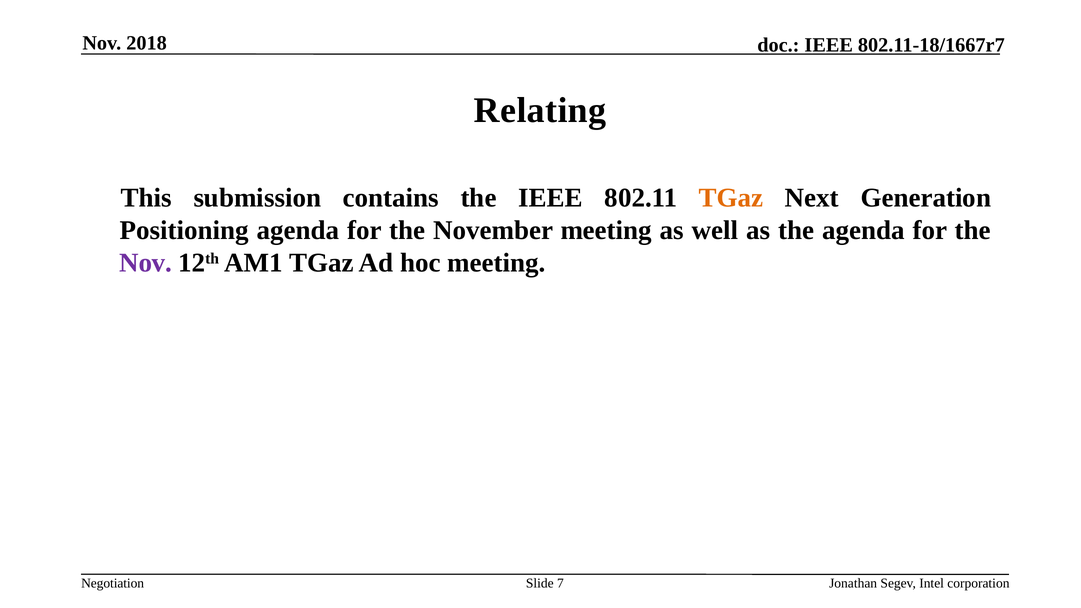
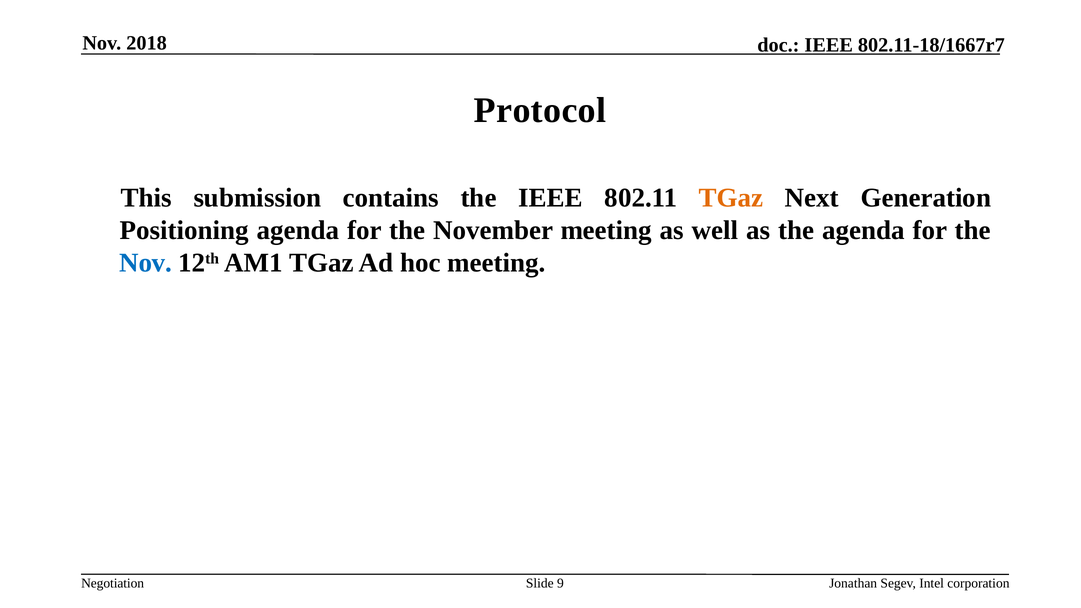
Relating: Relating -> Protocol
Nov at (146, 263) colour: purple -> blue
7: 7 -> 9
